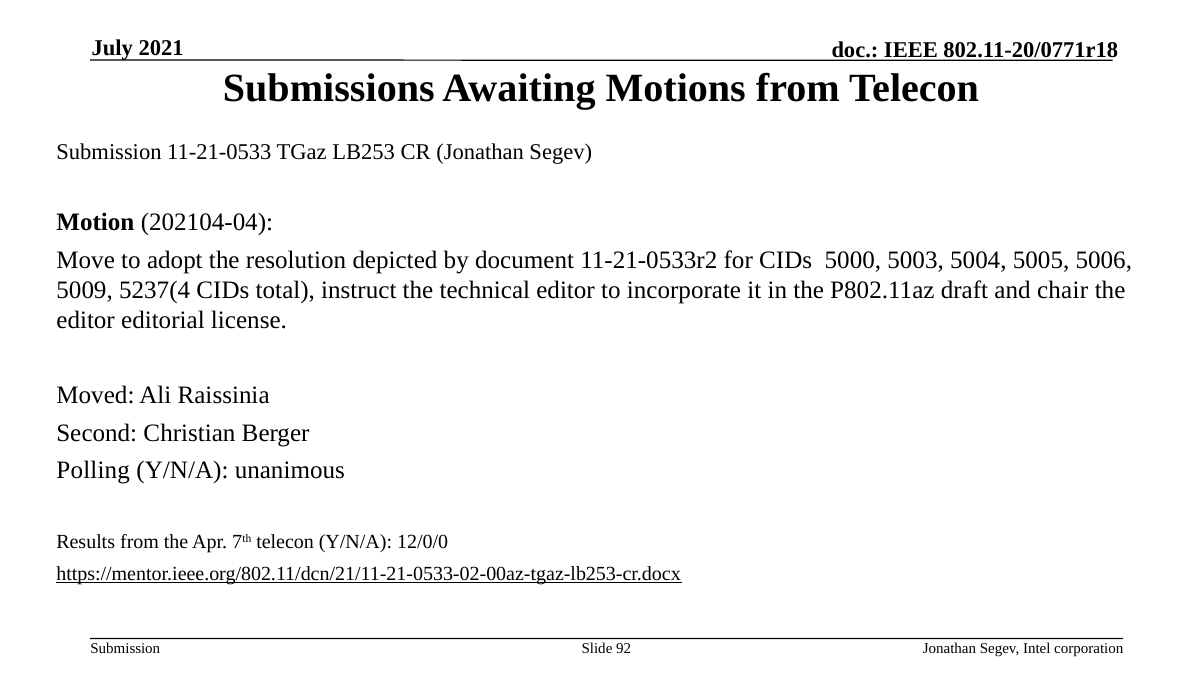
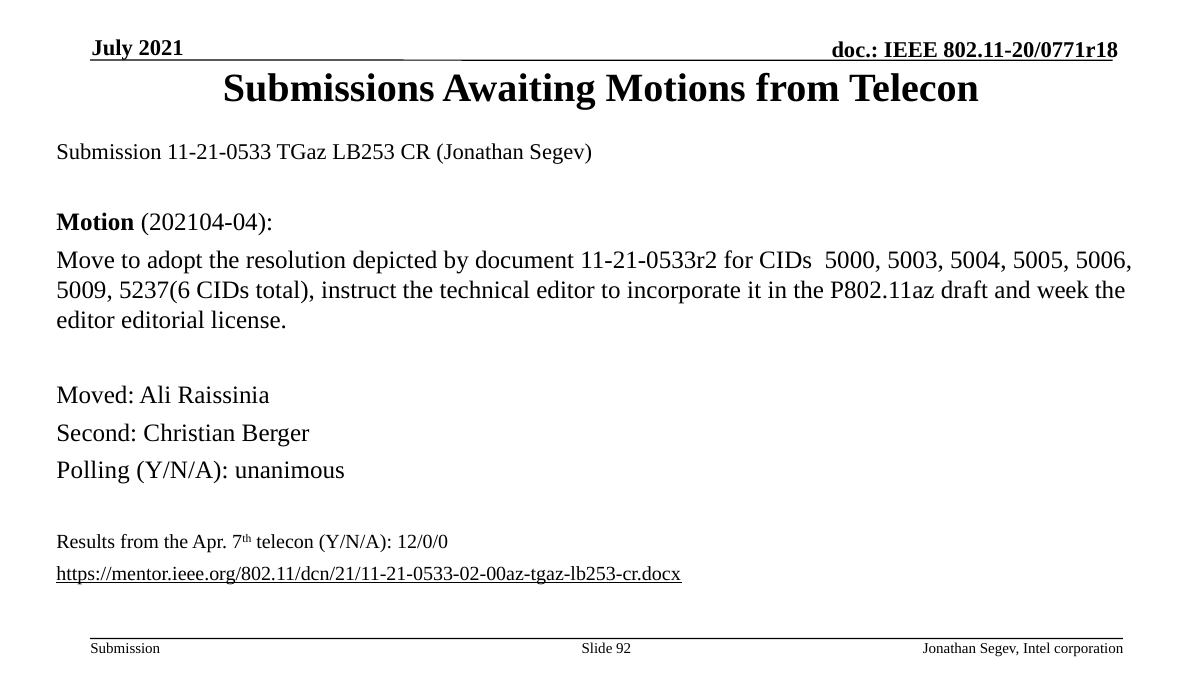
5237(4: 5237(4 -> 5237(6
chair: chair -> week
